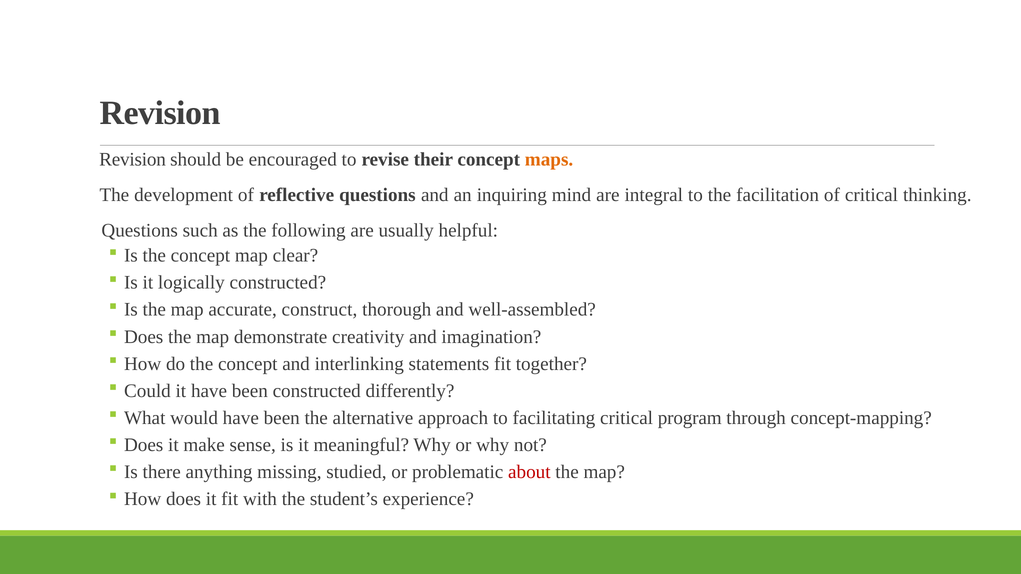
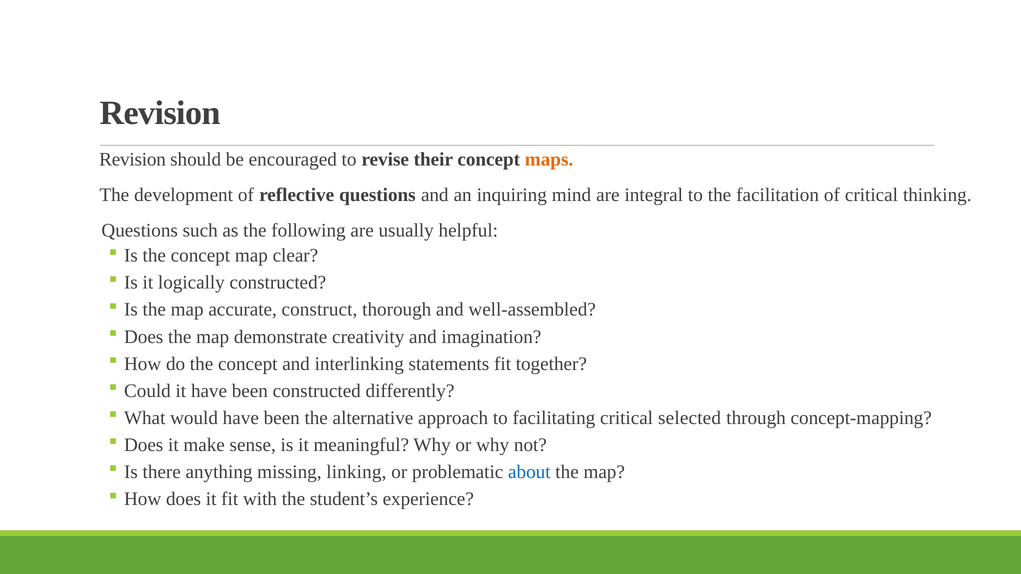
program: program -> selected
studied: studied -> linking
about colour: red -> blue
